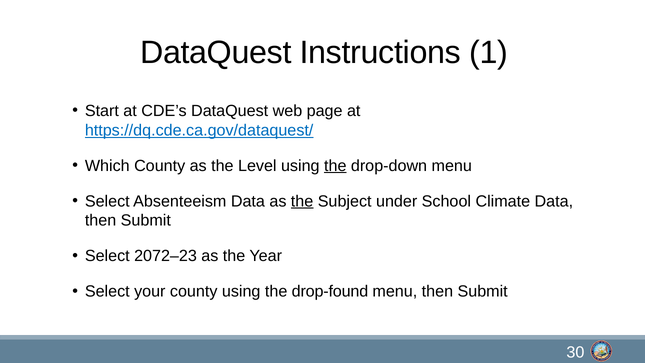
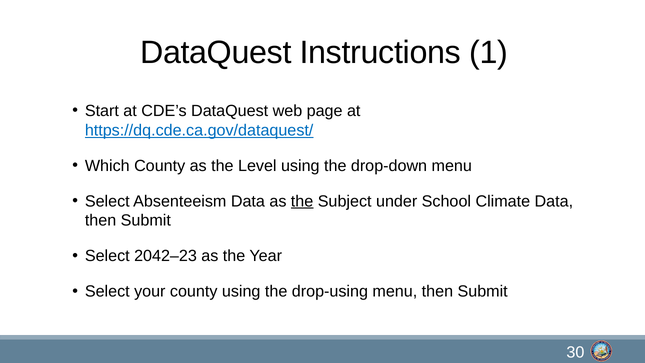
the at (335, 166) underline: present -> none
2072–23: 2072–23 -> 2042–23
drop-found: drop-found -> drop-using
